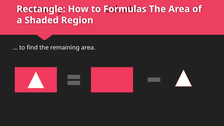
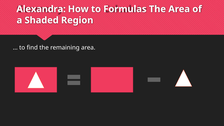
Rectangle: Rectangle -> Alexandra
